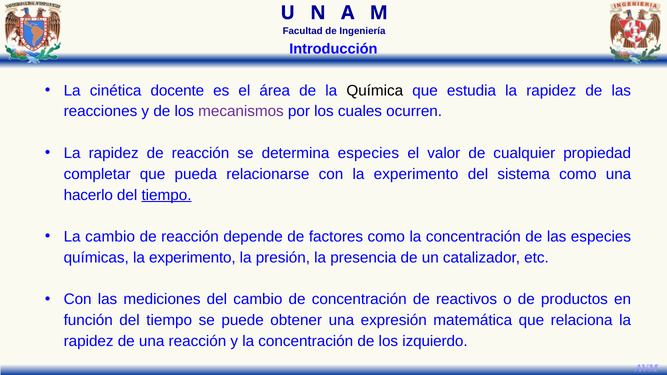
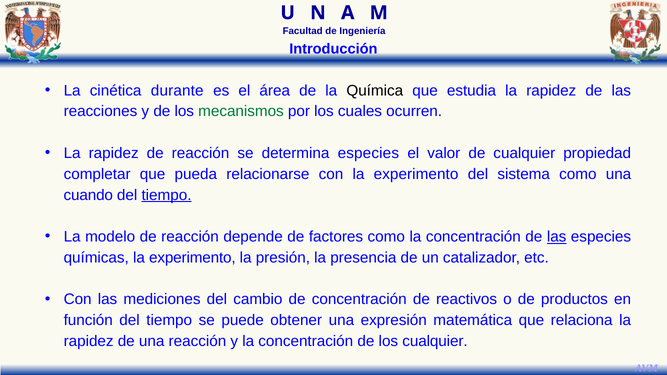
docente: docente -> durante
mecanismos colour: purple -> green
hacerlo: hacerlo -> cuando
La cambio: cambio -> modelo
las at (557, 237) underline: none -> present
los izquierdo: izquierdo -> cualquier
